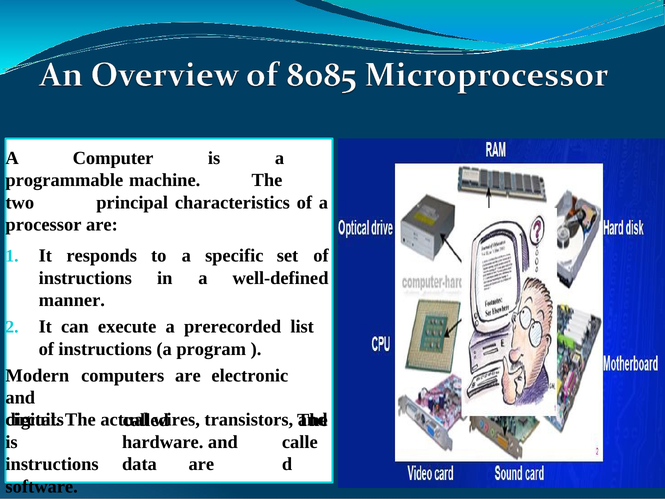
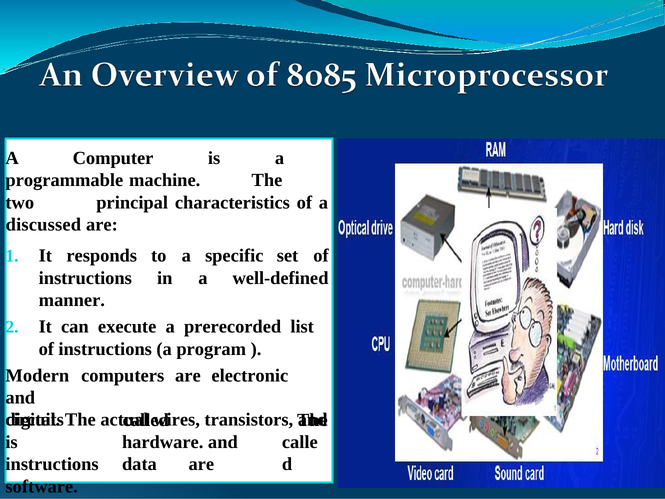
processor: processor -> discussed
